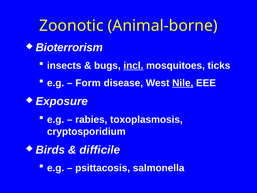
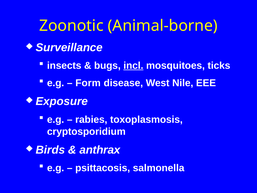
Bioterrorism: Bioterrorism -> Surveillance
Nile underline: present -> none
difficile: difficile -> anthrax
